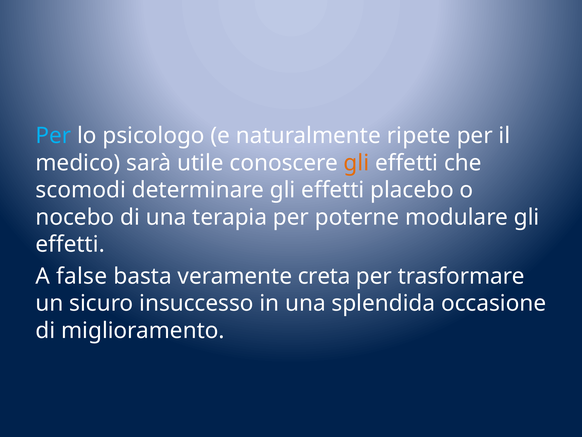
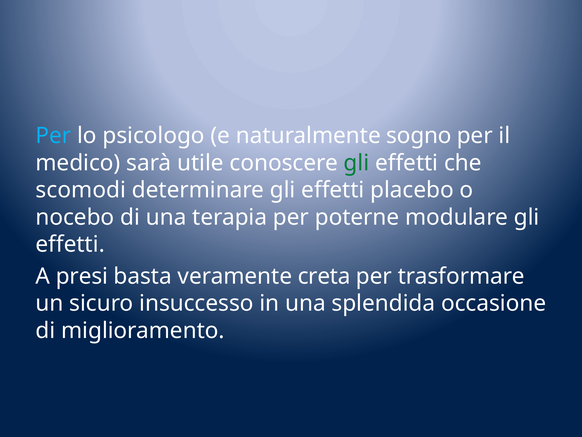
ripete: ripete -> sogno
gli at (356, 163) colour: orange -> green
false: false -> presi
